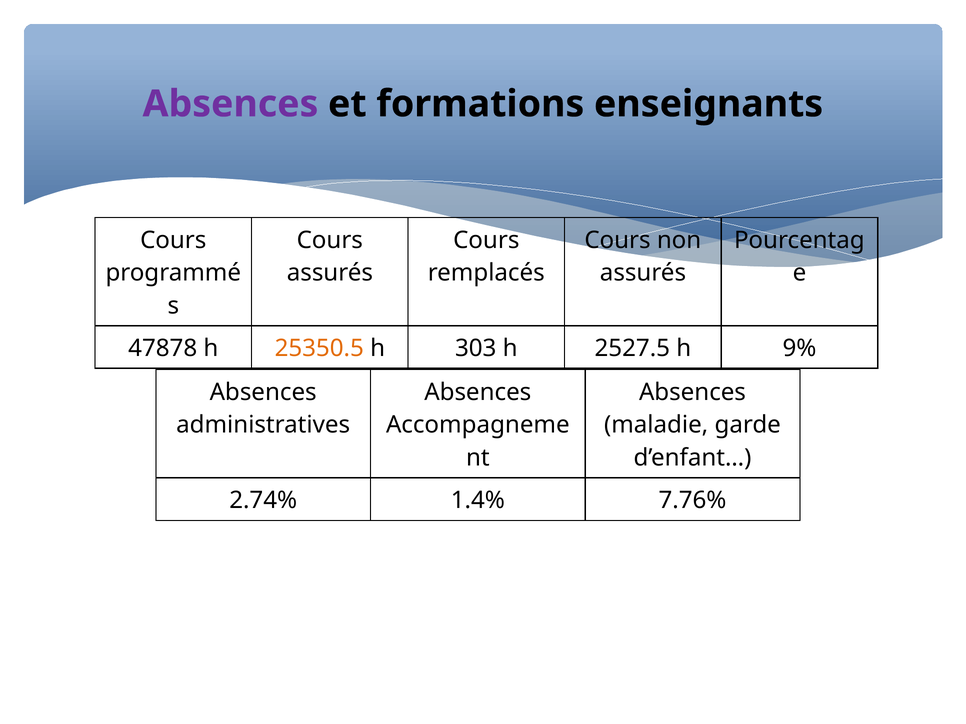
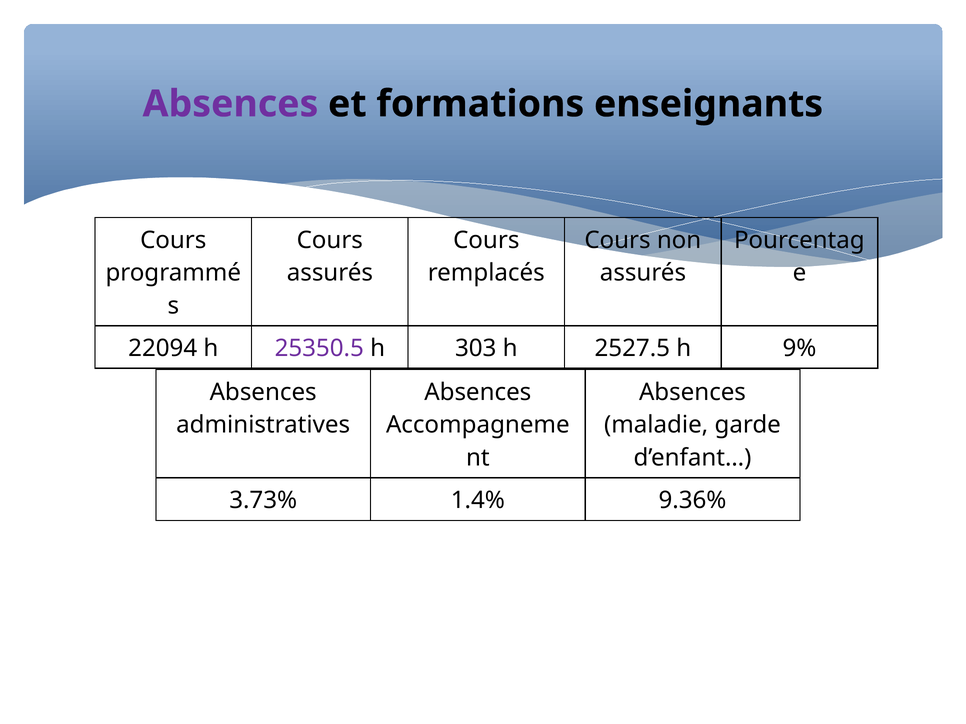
47878: 47878 -> 22094
25350.5 colour: orange -> purple
2.74%: 2.74% -> 3.73%
7.76%: 7.76% -> 9.36%
